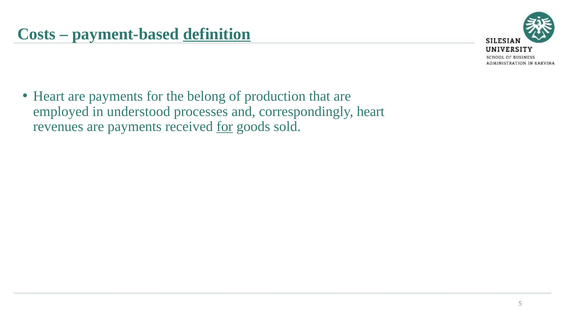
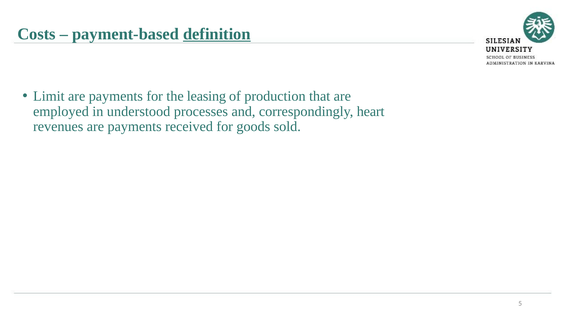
Heart at (49, 96): Heart -> Limit
belong: belong -> leasing
for at (225, 127) underline: present -> none
